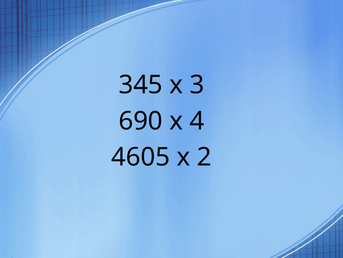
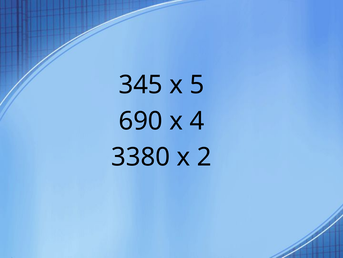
3: 3 -> 5
4605: 4605 -> 3380
